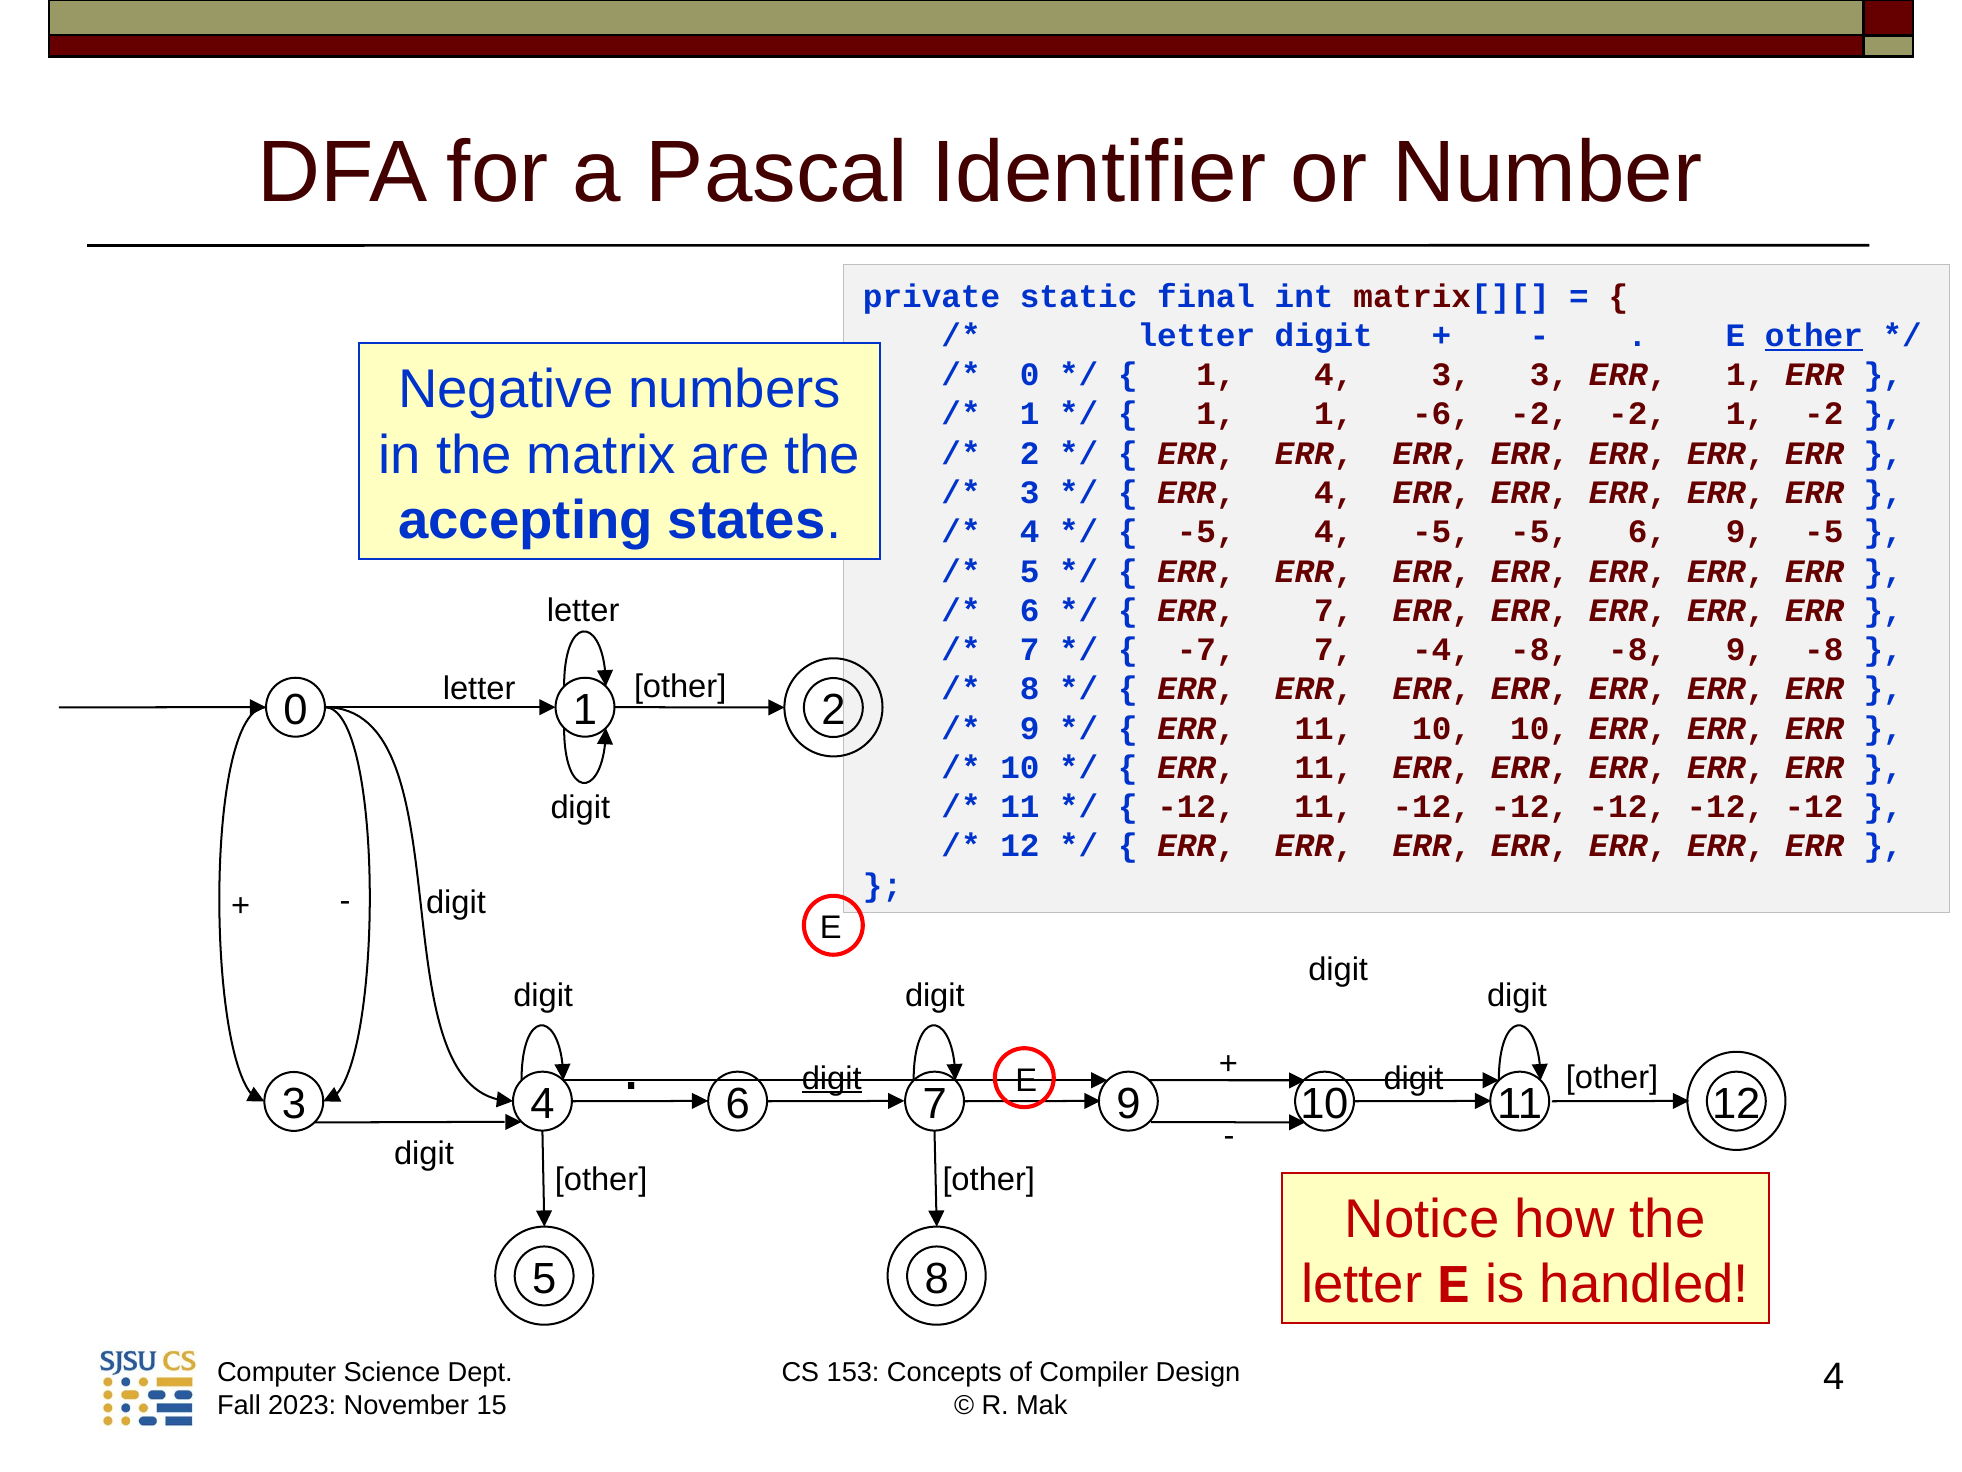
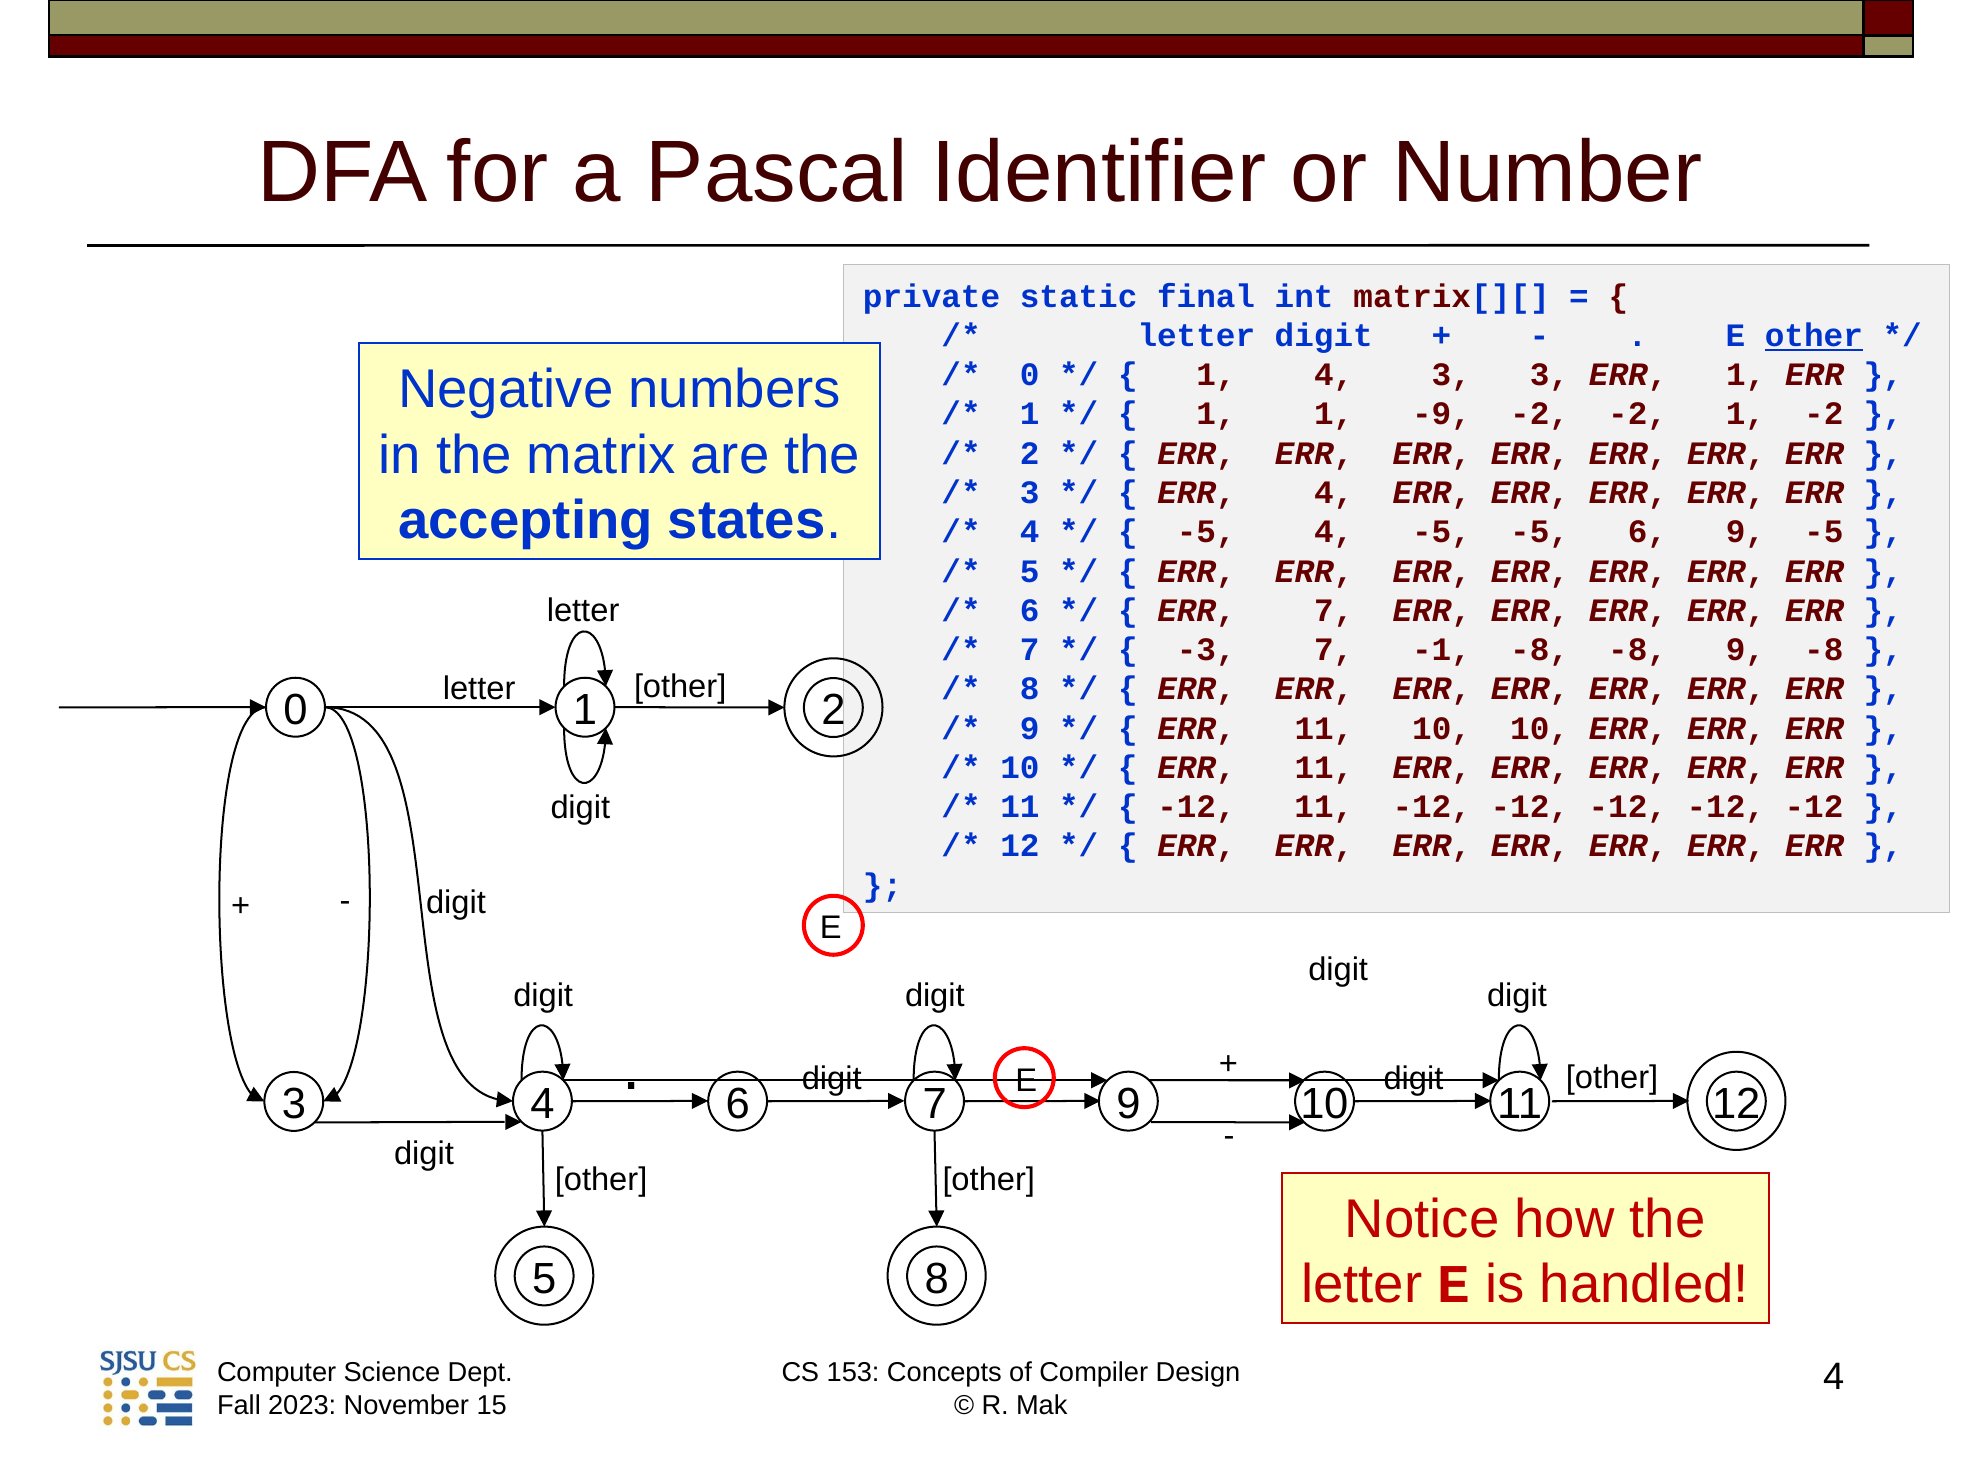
-6: -6 -> -9
-7: -7 -> -3
-4: -4 -> -1
digit at (832, 1078) underline: present -> none
